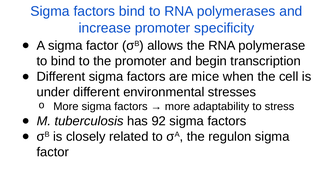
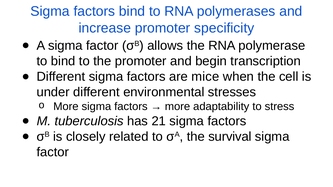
92: 92 -> 21
regulon: regulon -> survival
